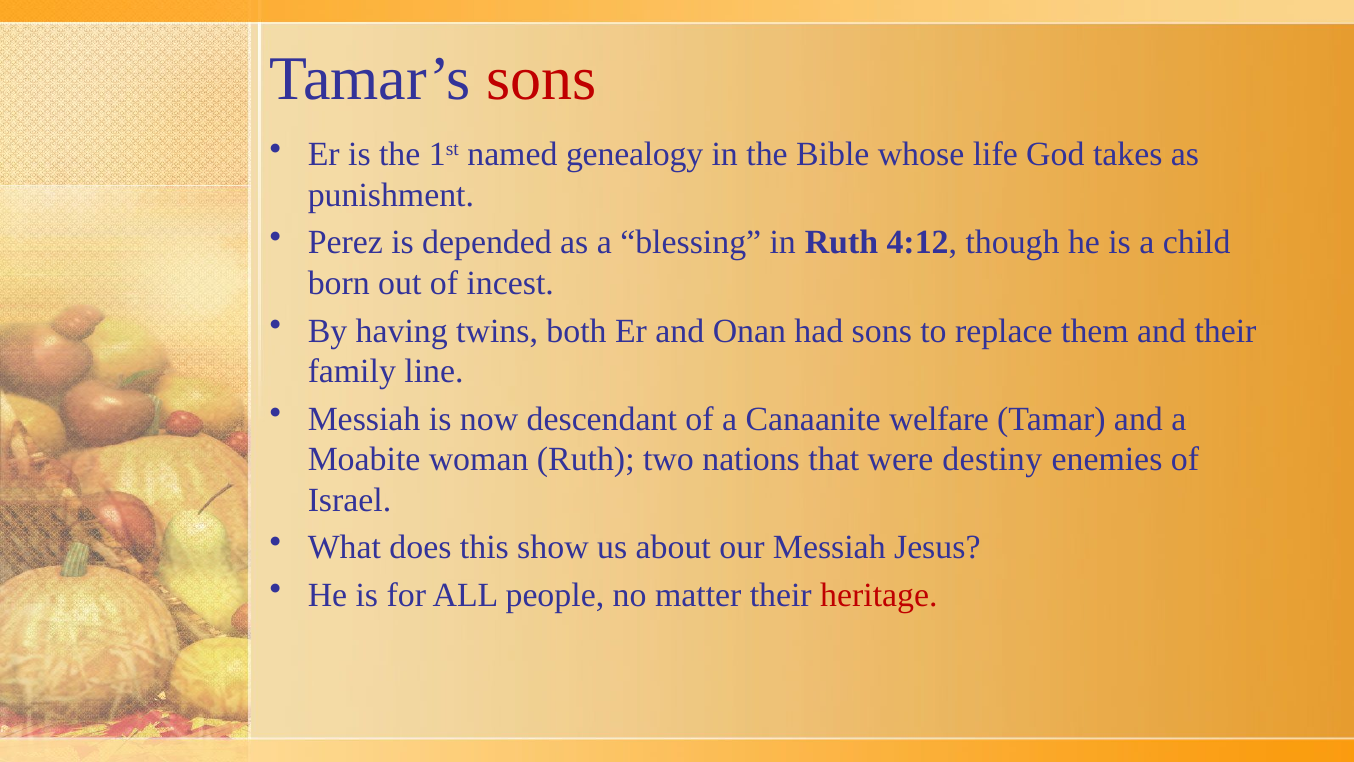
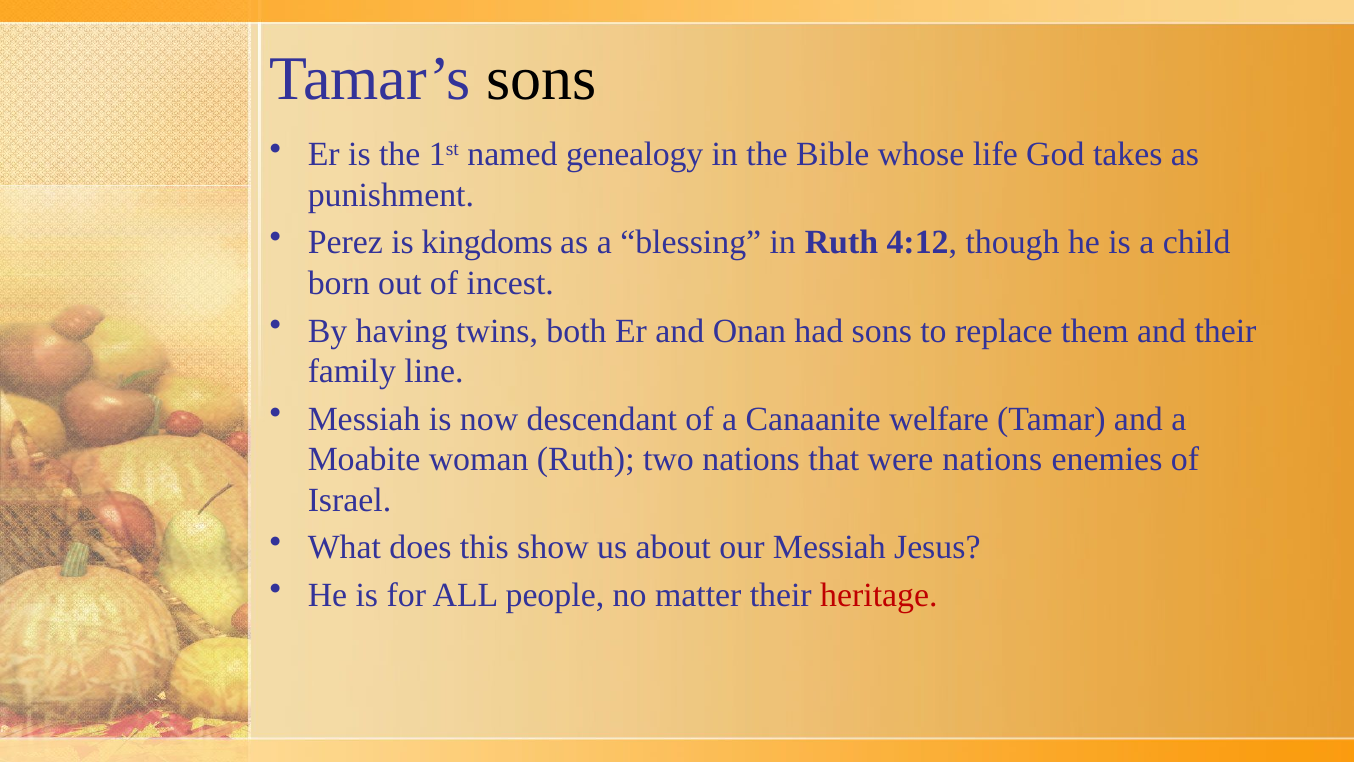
sons at (541, 79) colour: red -> black
depended: depended -> kingdoms
were destiny: destiny -> nations
